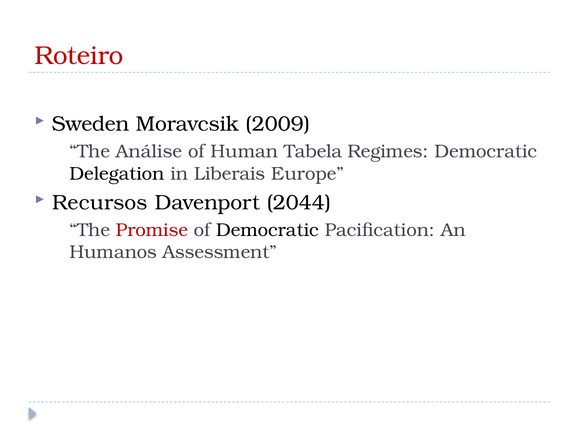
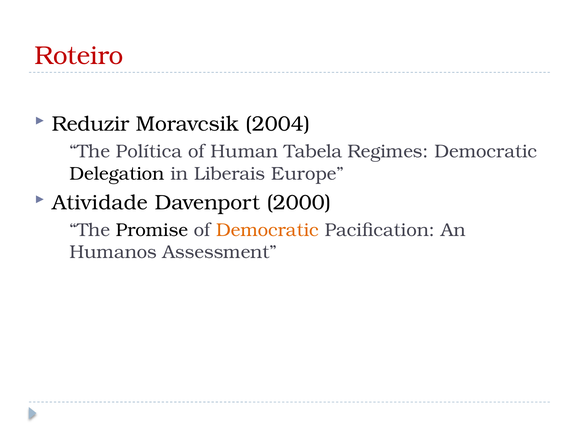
Sweden: Sweden -> Reduzir
2009: 2009 -> 2004
Análise: Análise -> Política
Recursos: Recursos -> Atividade
2044: 2044 -> 2000
Promise colour: red -> black
Democratic at (267, 230) colour: black -> orange
